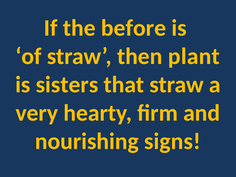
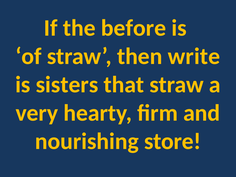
plant: plant -> write
signs: signs -> store
